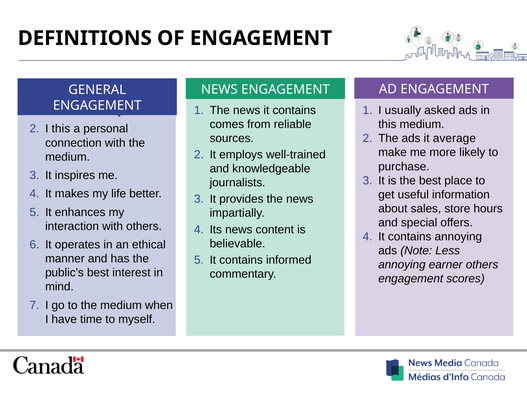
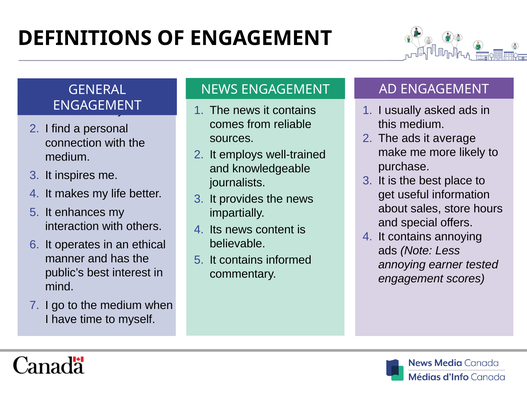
I this: this -> find
earner others: others -> tested
